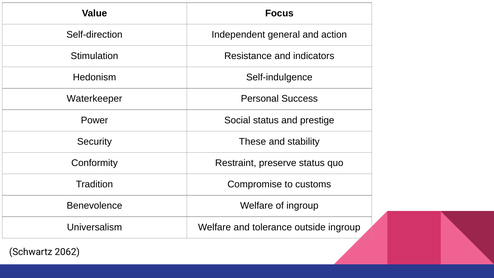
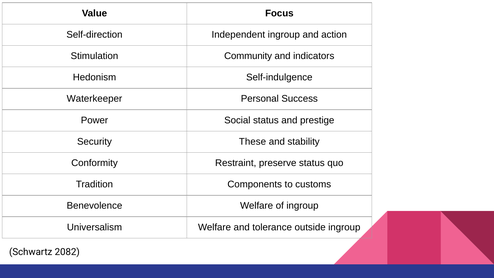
Independent general: general -> ingroup
Resistance: Resistance -> Community
Compromise: Compromise -> Components
2062: 2062 -> 2082
